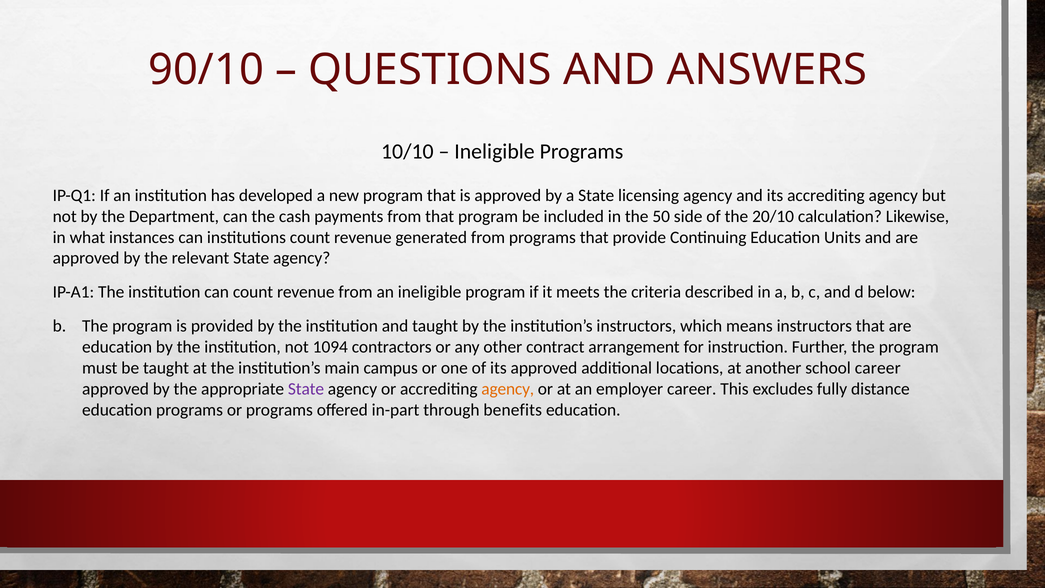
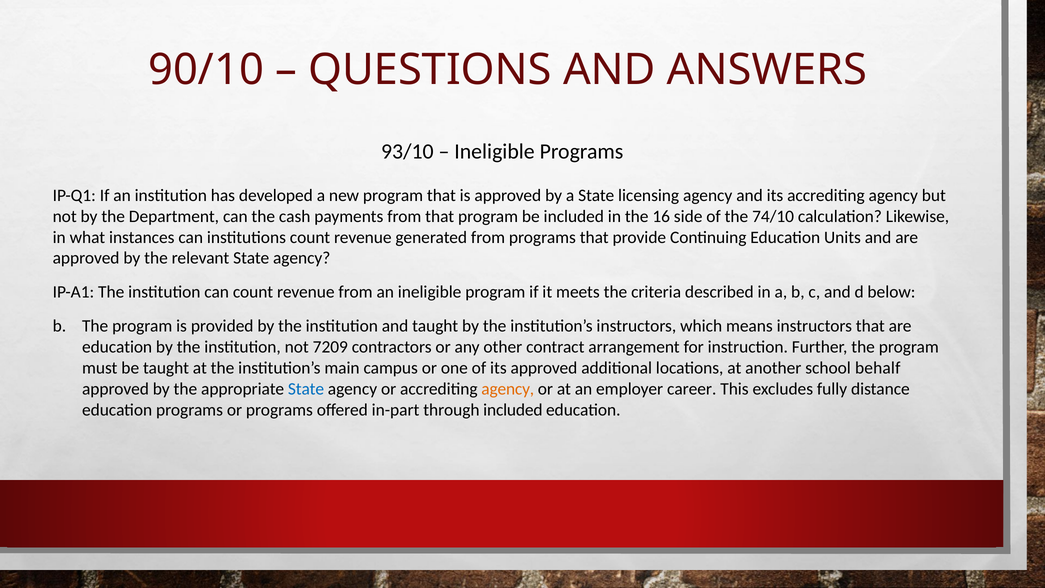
10/10: 10/10 -> 93/10
50: 50 -> 16
20/10: 20/10 -> 74/10
1094: 1094 -> 7209
school career: career -> behalf
State at (306, 389) colour: purple -> blue
through benefits: benefits -> included
